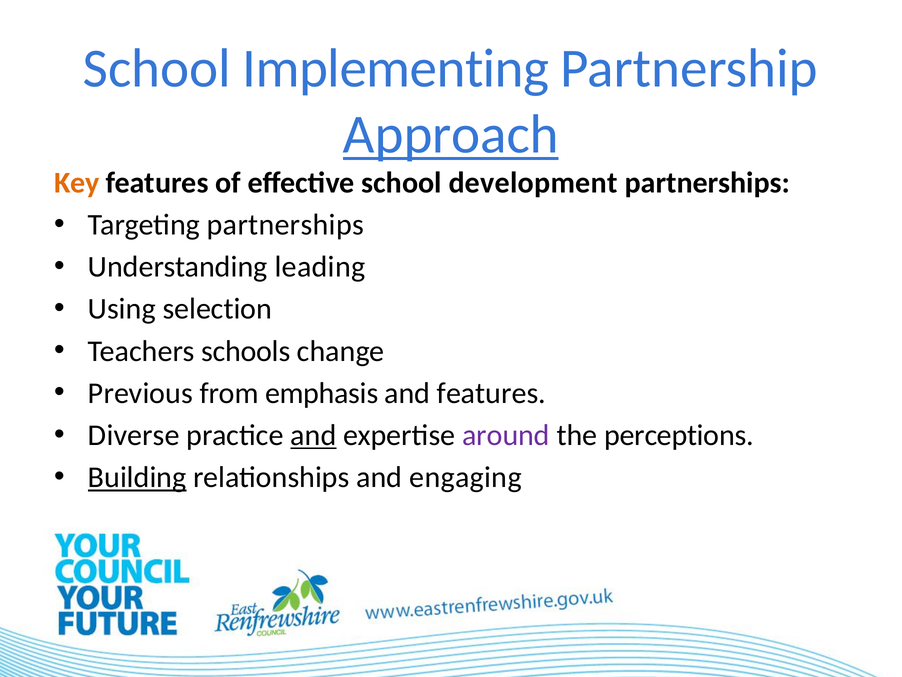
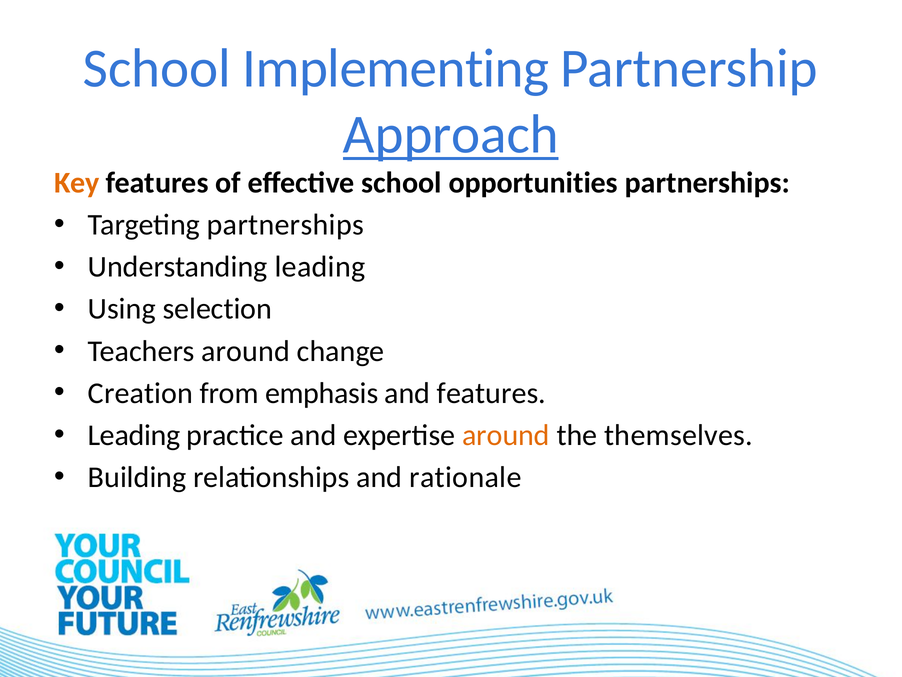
development: development -> opportunities
Teachers schools: schools -> around
Previous: Previous -> Creation
Diverse at (134, 435): Diverse -> Leading
and at (313, 435) underline: present -> none
around at (506, 435) colour: purple -> orange
perceptions: perceptions -> themselves
Building underline: present -> none
engaging: engaging -> rationale
